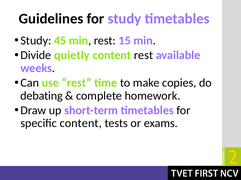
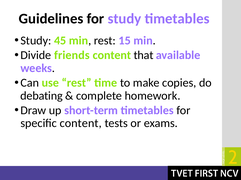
quietly: quietly -> friends
content rest: rest -> that
